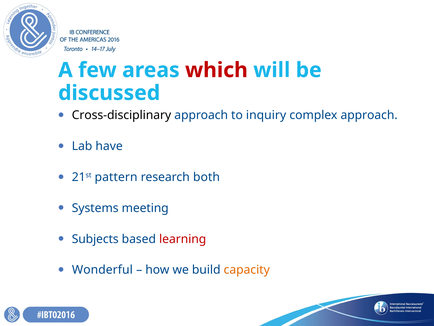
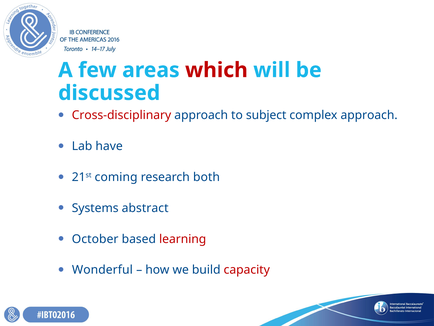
Cross-disciplinary colour: black -> red
inquiry: inquiry -> subject
pattern: pattern -> coming
meeting: meeting -> abstract
Subjects: Subjects -> October
capacity colour: orange -> red
